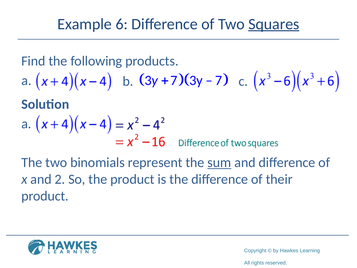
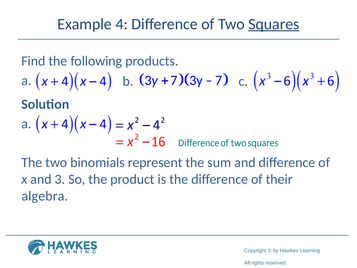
6: 6 -> 4
sum underline: present -> none
and 2: 2 -> 3
product at (45, 196): product -> algebra
